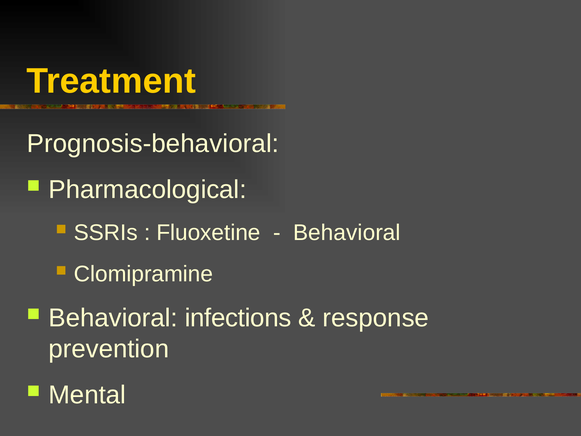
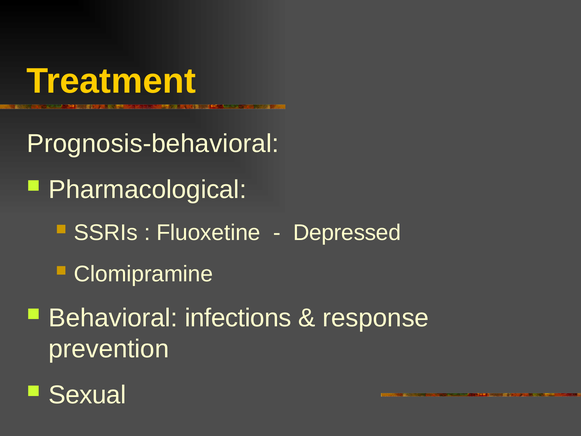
Behavioral at (347, 232): Behavioral -> Depressed
Mental: Mental -> Sexual
